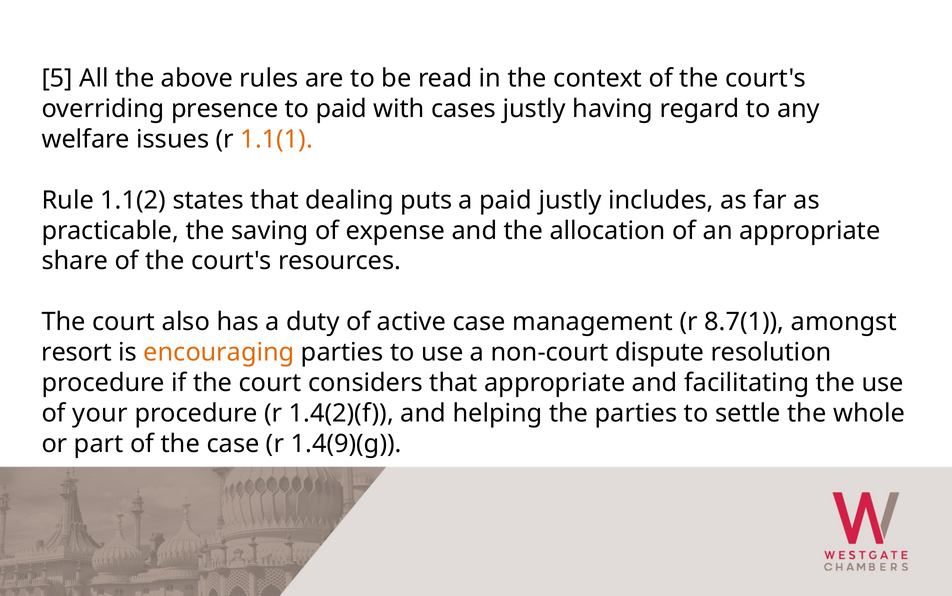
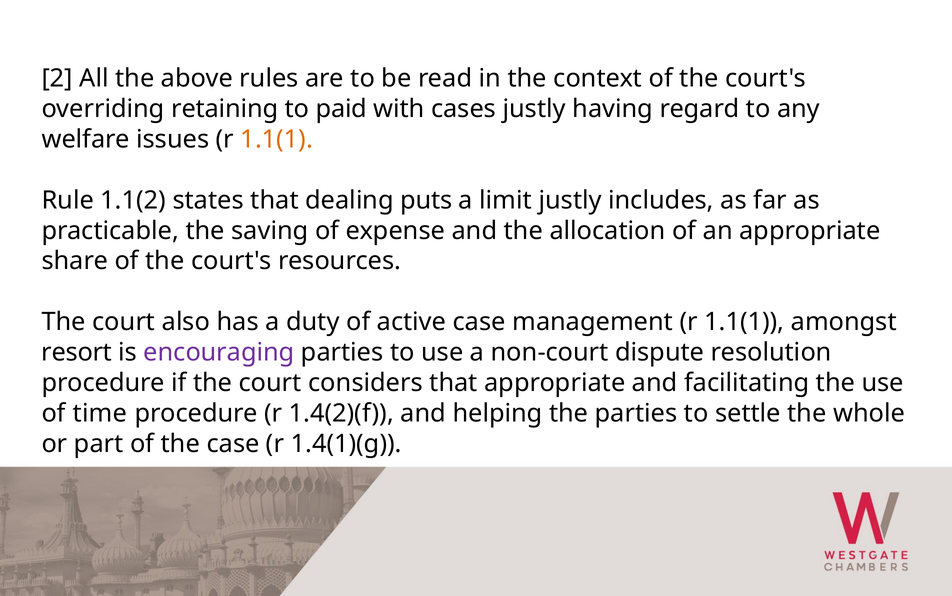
5: 5 -> 2
presence: presence -> retaining
a paid: paid -> limit
management r 8.7(1: 8.7(1 -> 1.1(1
encouraging colour: orange -> purple
your: your -> time
1.4(9)(g: 1.4(9)(g -> 1.4(1)(g
